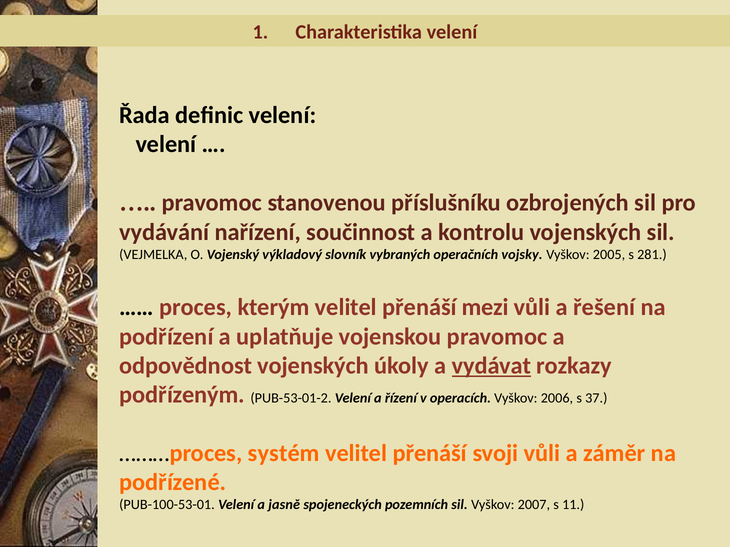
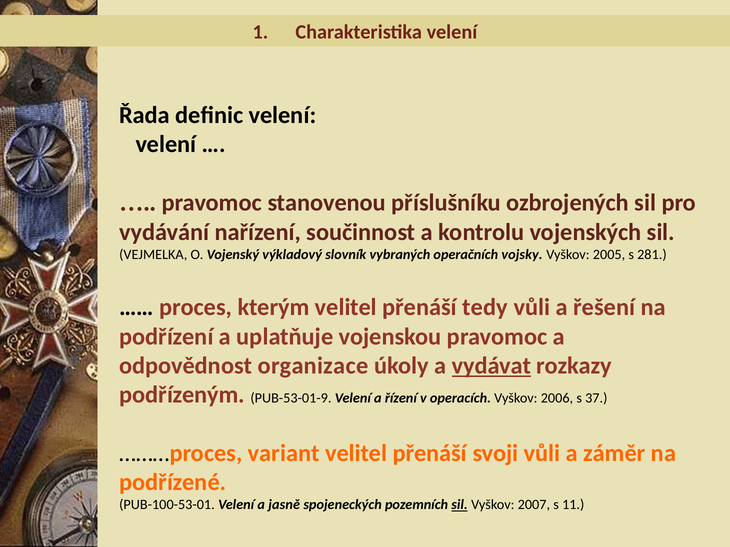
mezi: mezi -> tedy
odpovědnost vojenských: vojenských -> organizace
PUB-53-01-2: PUB-53-01-2 -> PUB-53-01-9
systém: systém -> variant
sil at (460, 505) underline: none -> present
